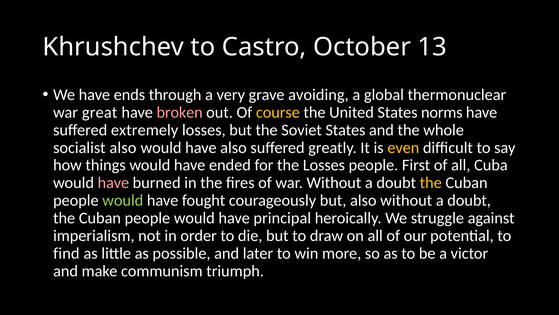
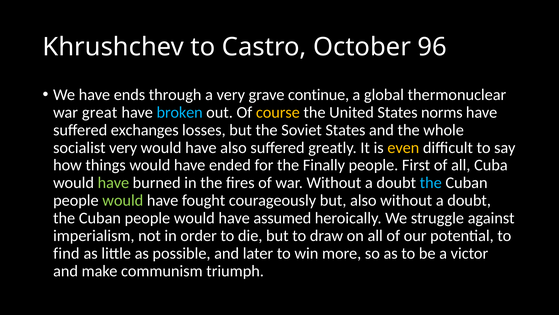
13: 13 -> 96
avoiding: avoiding -> continue
broken colour: pink -> light blue
extremely: extremely -> exchanges
socialist also: also -> very
the Losses: Losses -> Finally
have at (113, 183) colour: pink -> light green
the at (431, 183) colour: yellow -> light blue
principal: principal -> assumed
